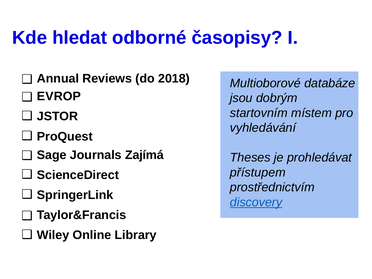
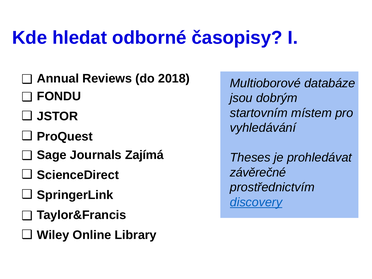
EVROP: EVROP -> FONDU
přístupem: přístupem -> závěrečné
